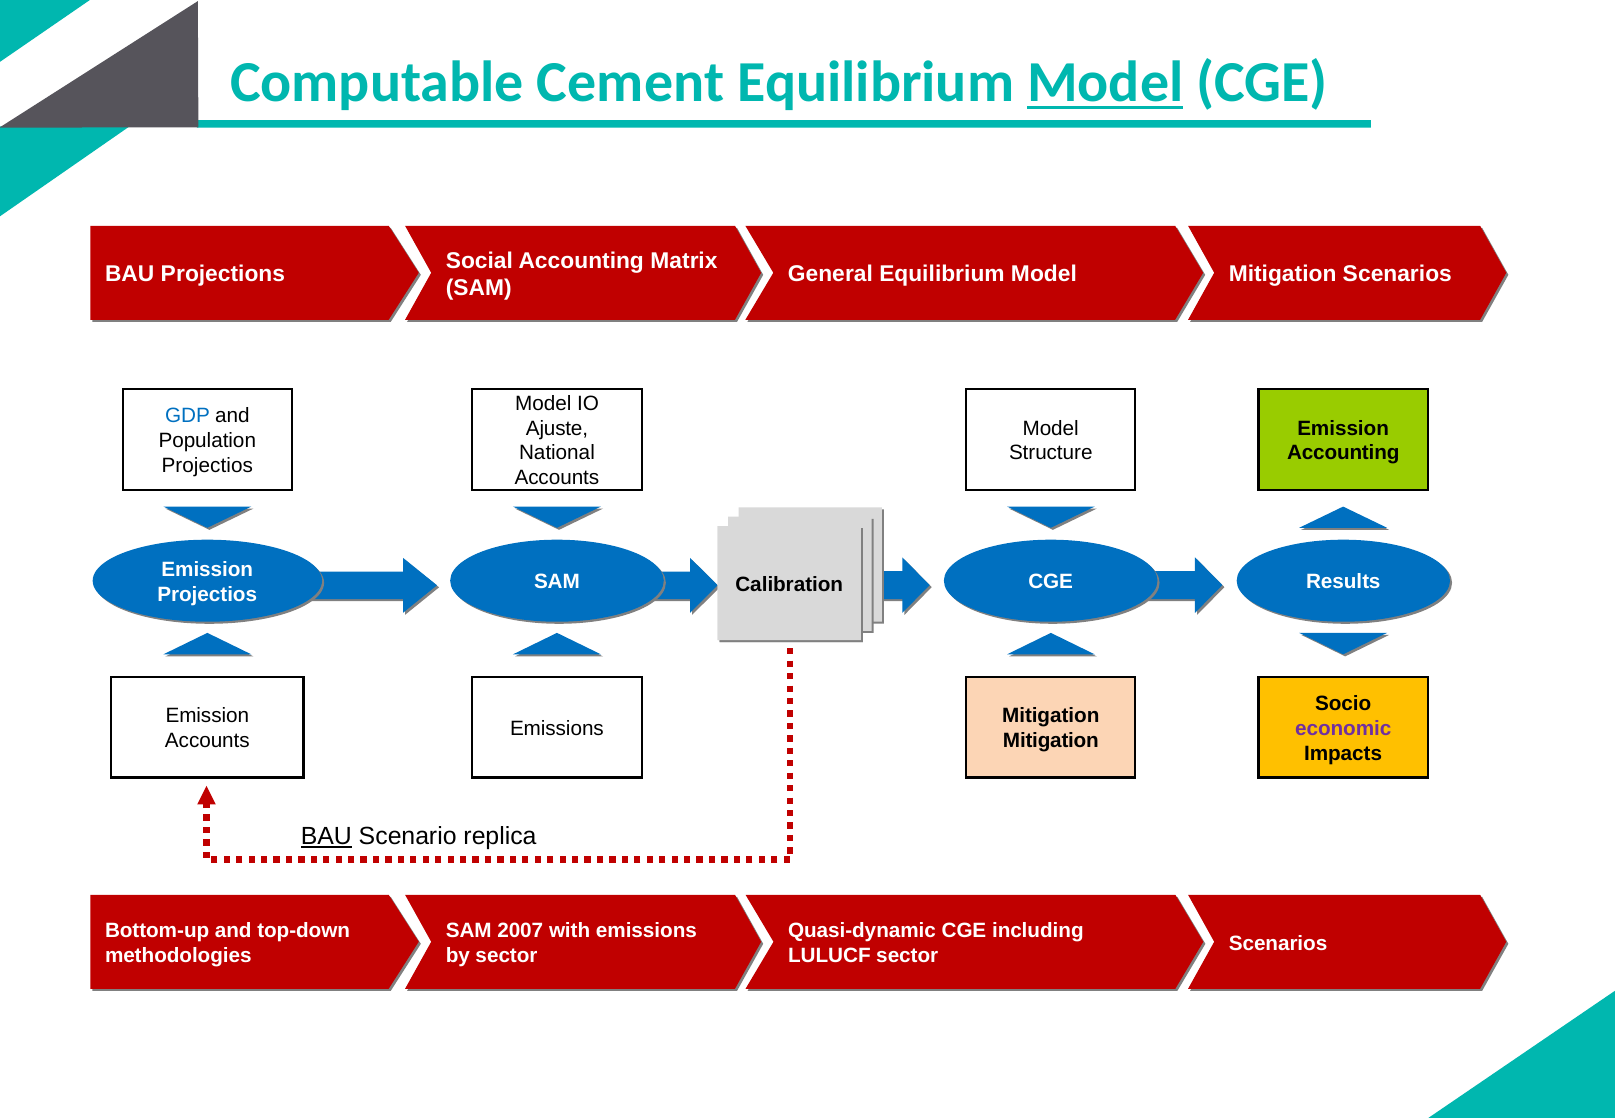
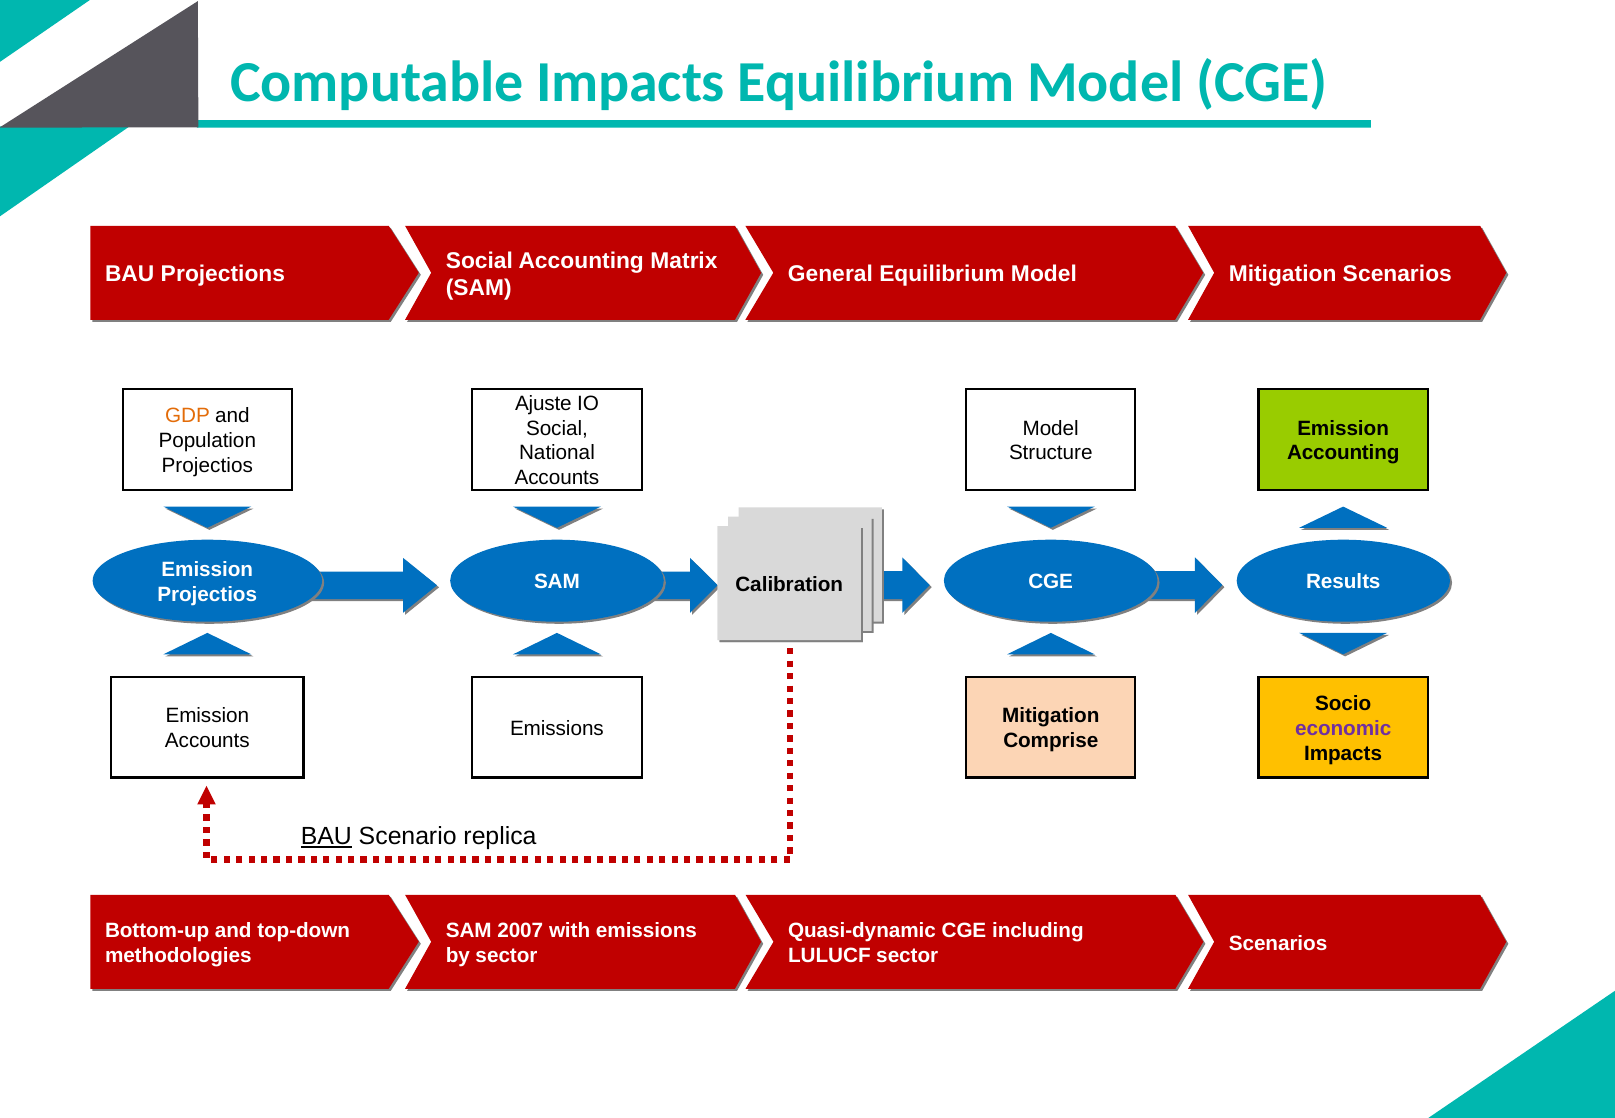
Computable Cement: Cement -> Impacts
Model at (1105, 83) underline: present -> none
Model at (543, 403): Model -> Ajuste
GDP colour: blue -> orange
Ajuste at (557, 428): Ajuste -> Social
Mitigation at (1051, 741): Mitigation -> Comprise
